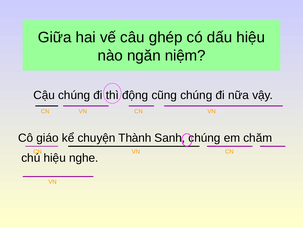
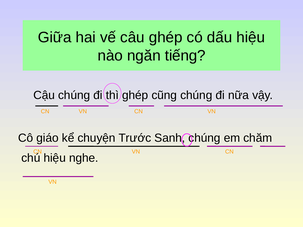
niệm: niệm -> tiếng
thì động: động -> ghép
Thành: Thành -> Trước
